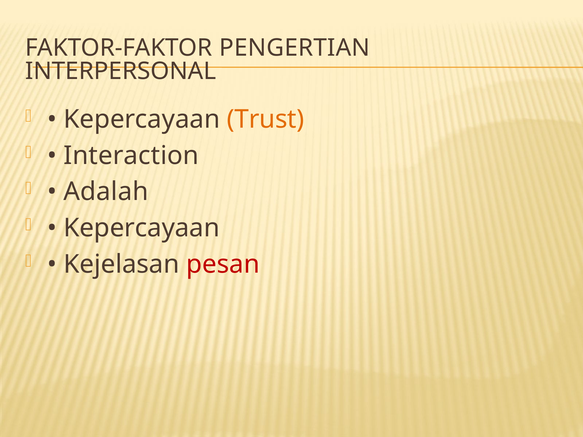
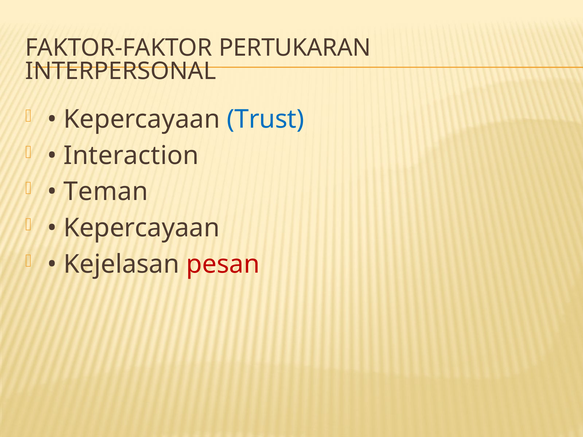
PENGERTIAN: PENGERTIAN -> PERTUKARAN
Trust colour: orange -> blue
Adalah: Adalah -> Teman
